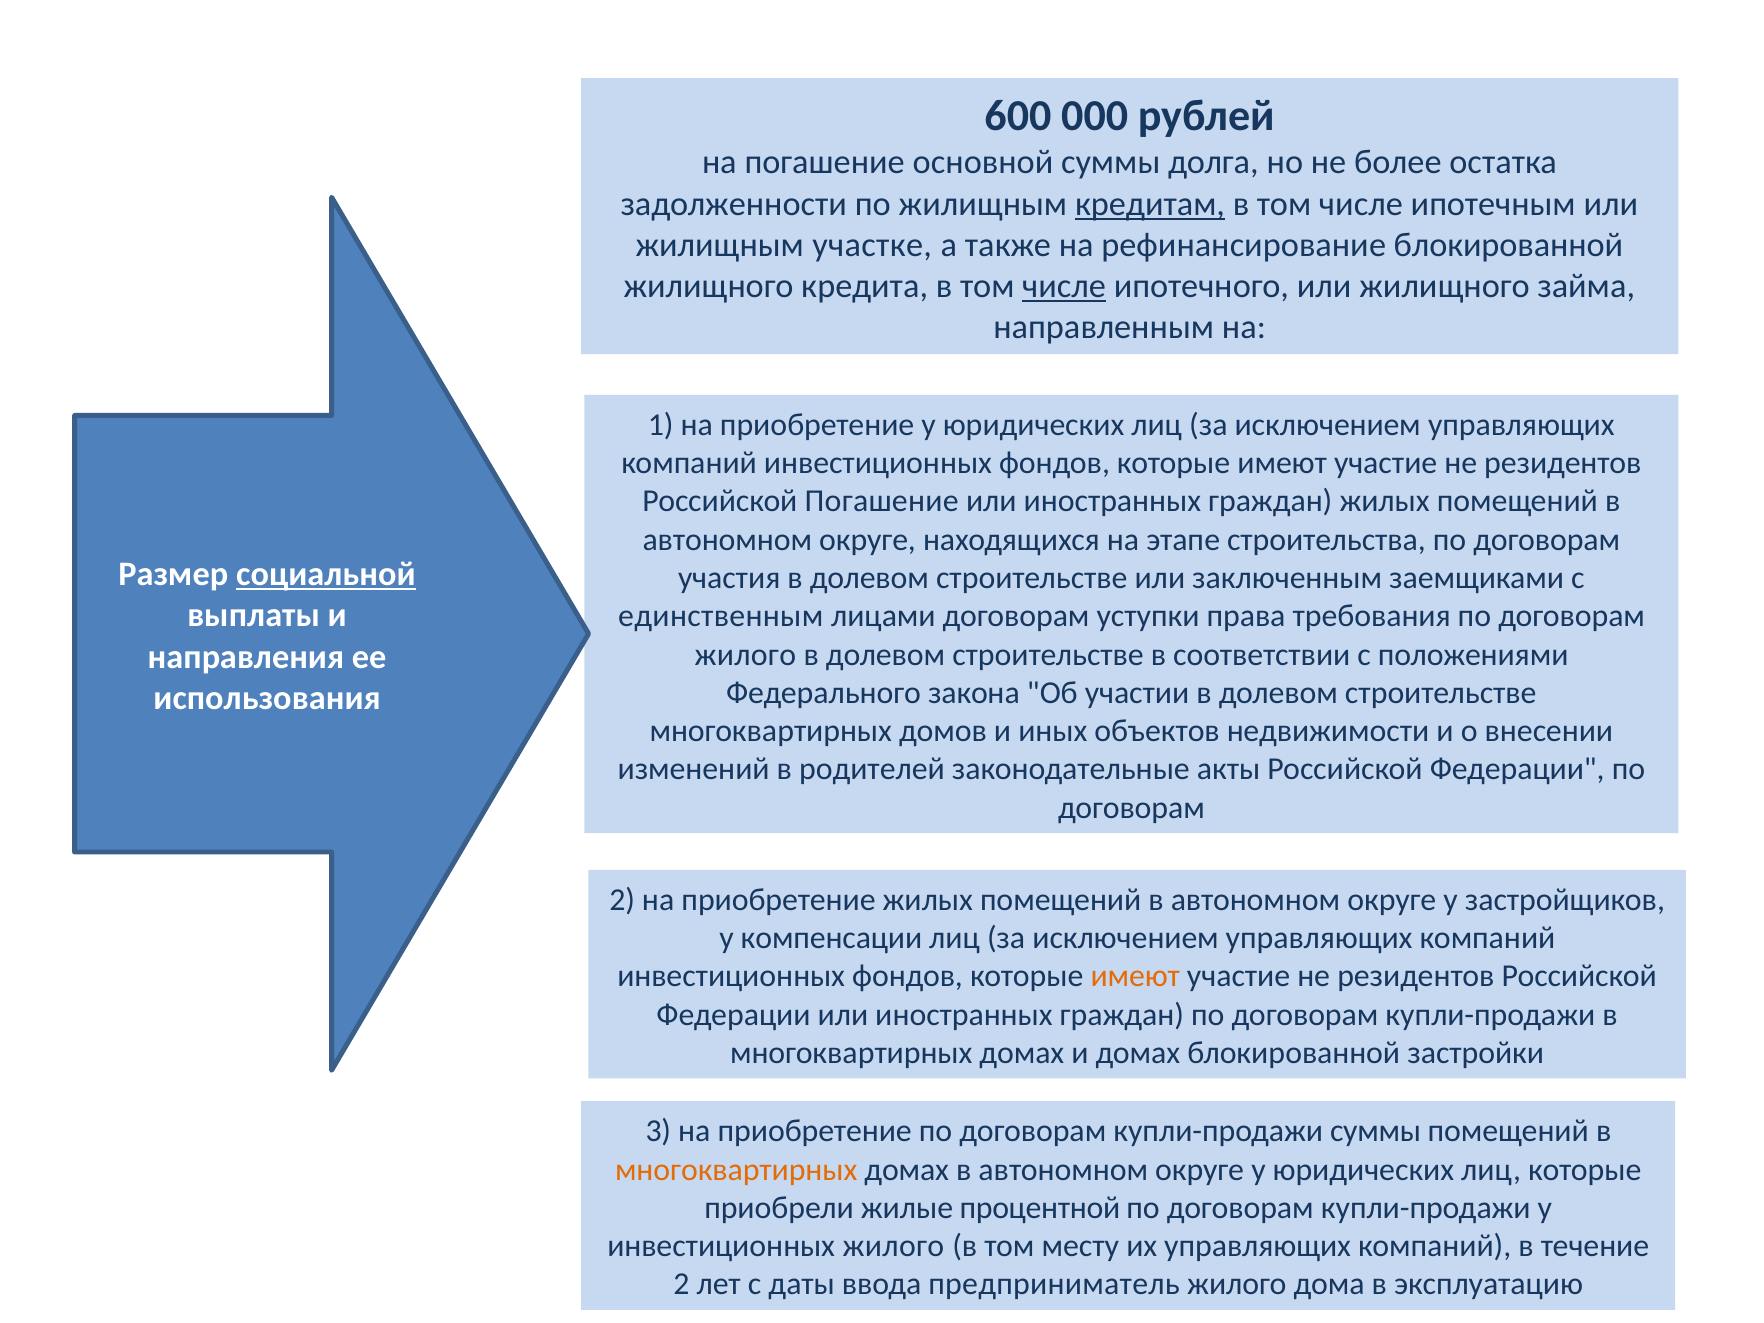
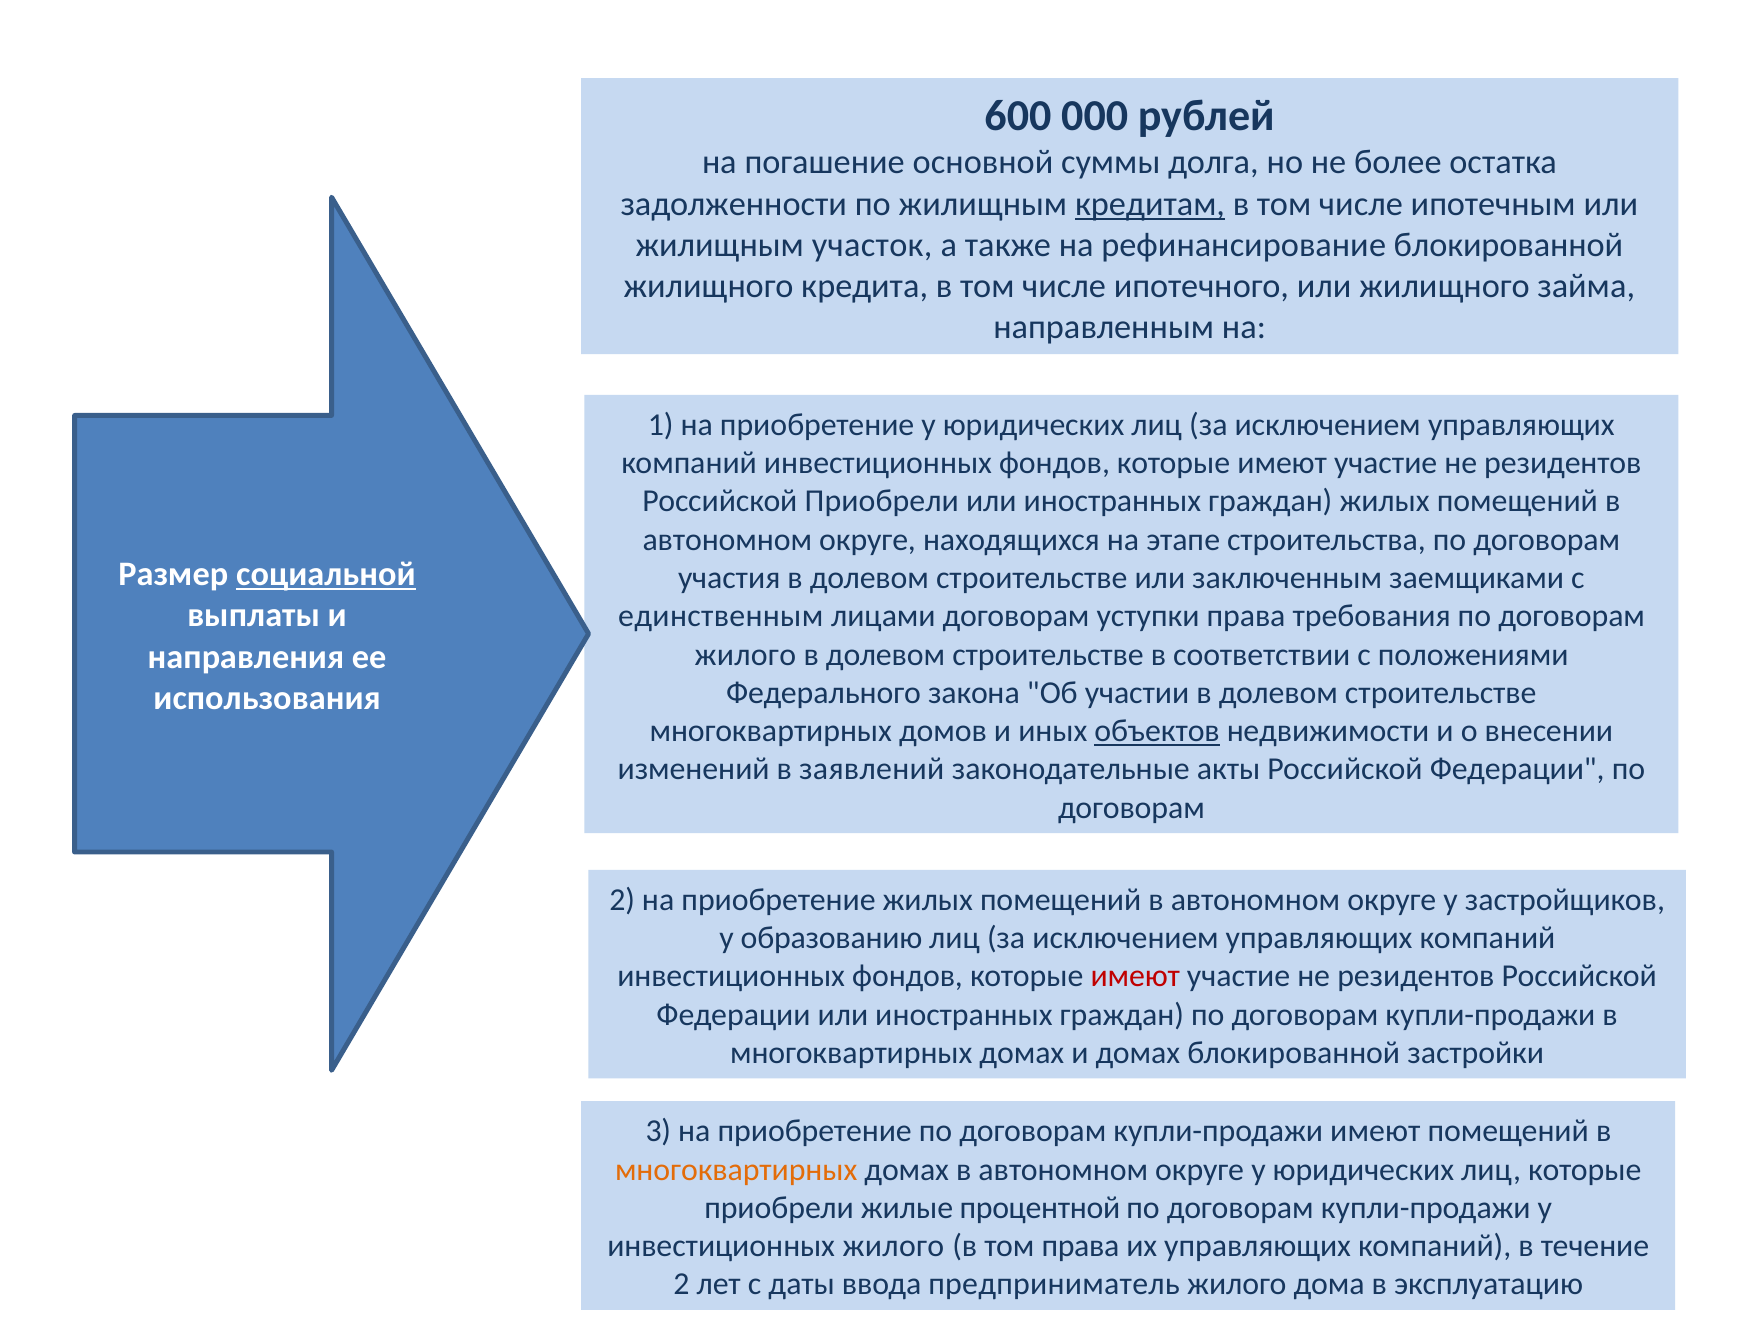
участке: участке -> участок
числе at (1064, 286) underline: present -> none
Российской Погашение: Погашение -> Приобрели
объектов underline: none -> present
родителей: родителей -> заявлений
компенсации: компенсации -> образованию
имеют at (1135, 976) colour: orange -> red
купли-продажи суммы: суммы -> имеют
том месту: месту -> права
